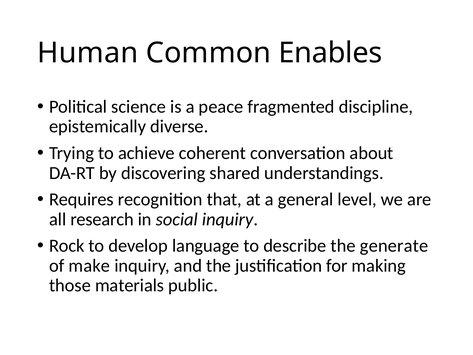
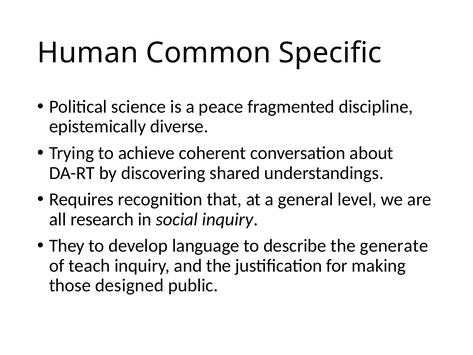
Enables: Enables -> Specific
Rock: Rock -> They
make: make -> teach
materials: materials -> designed
